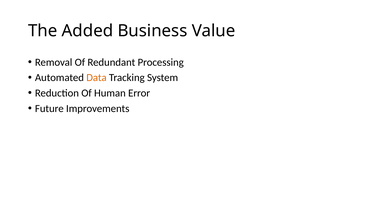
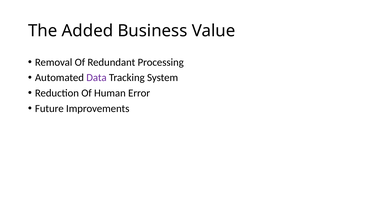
Data colour: orange -> purple
